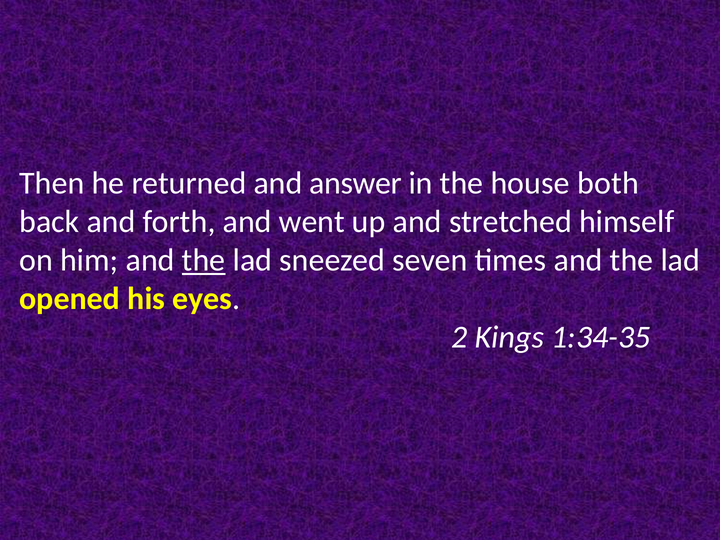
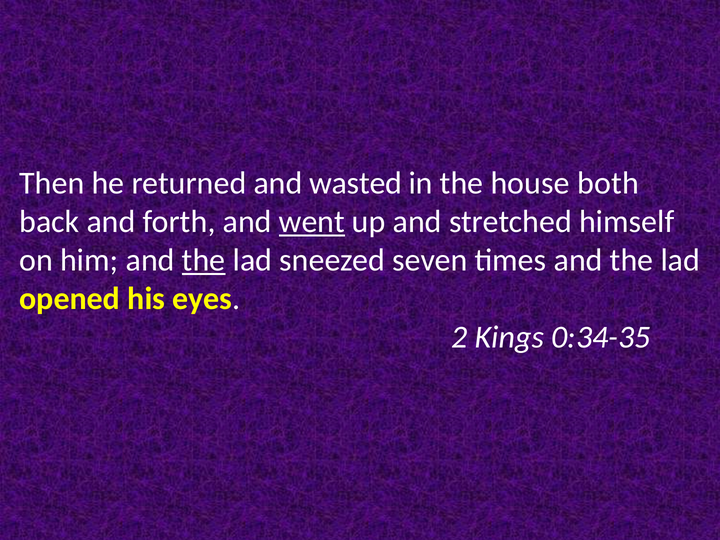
answer: answer -> wasted
went underline: none -> present
1:34-35: 1:34-35 -> 0:34-35
